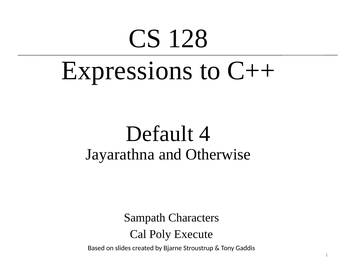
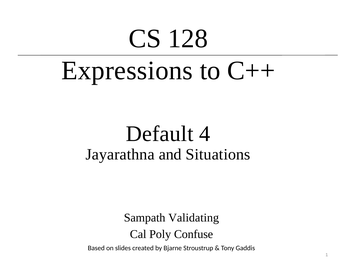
Otherwise: Otherwise -> Situations
Characters: Characters -> Validating
Execute: Execute -> Confuse
